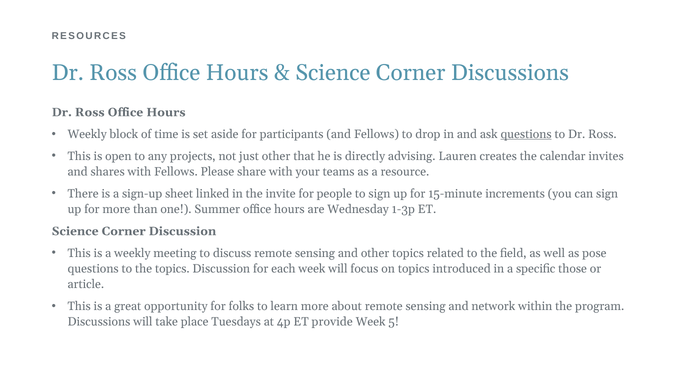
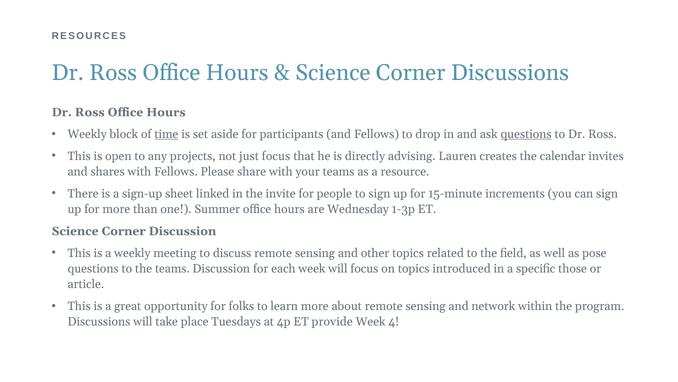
time underline: none -> present
just other: other -> focus
the topics: topics -> teams
5: 5 -> 4
